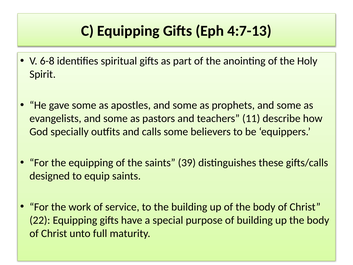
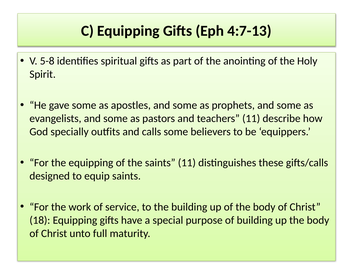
6-8: 6-8 -> 5-8
saints 39: 39 -> 11
22: 22 -> 18
